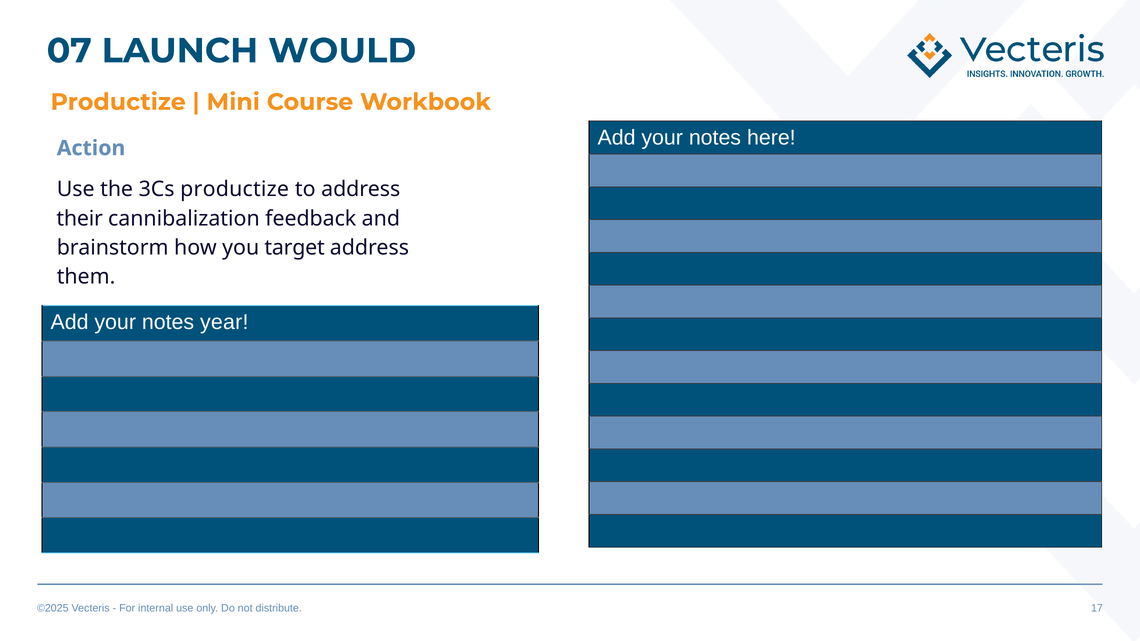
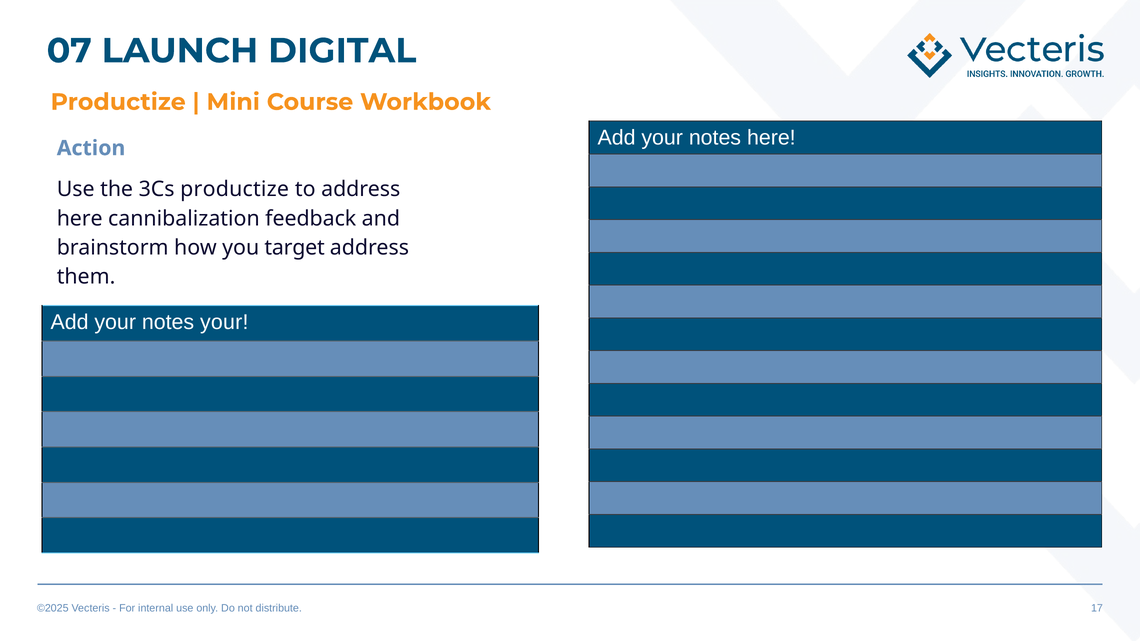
WOULD: WOULD -> DIGITAL
their at (80, 219): their -> here
notes year: year -> your
